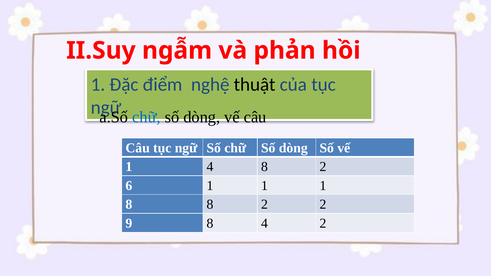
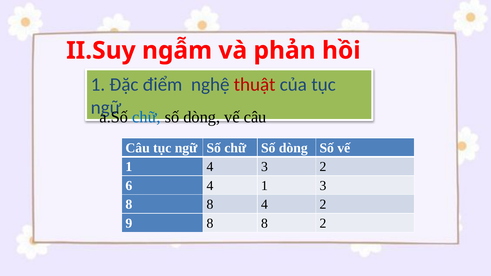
thuật colour: black -> red
4 8: 8 -> 3
6 1: 1 -> 4
1 at (323, 186): 1 -> 3
8 8 2: 2 -> 4
9 8 4: 4 -> 8
